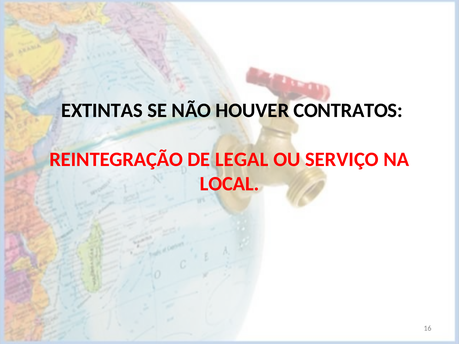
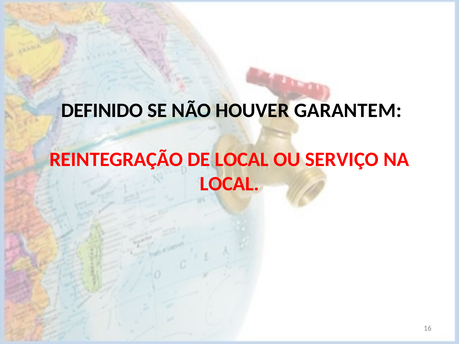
EXTINTAS: EXTINTAS -> DEFINIDO
CONTRATOS: CONTRATOS -> GARANTEM
DE LEGAL: LEGAL -> LOCAL
